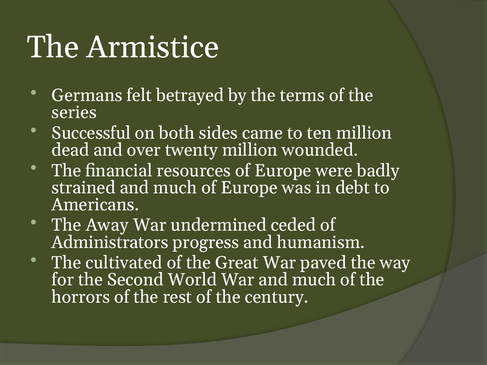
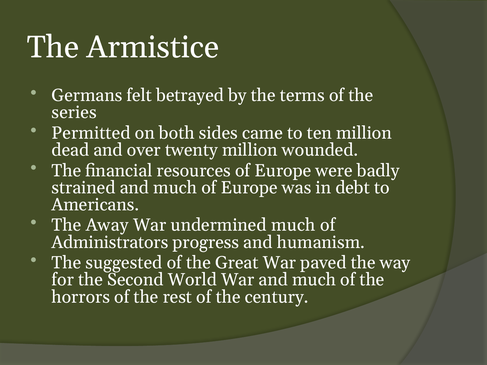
Successful: Successful -> Permitted
undermined ceded: ceded -> much
cultivated: cultivated -> suggested
